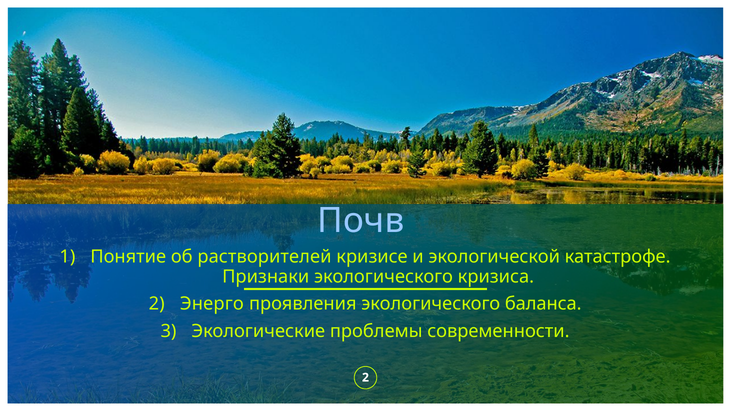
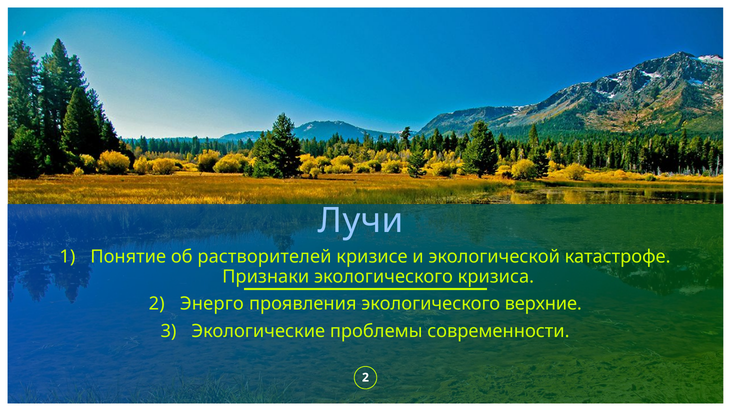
Почв: Почв -> Лучи
баланса: баланса -> верхние
